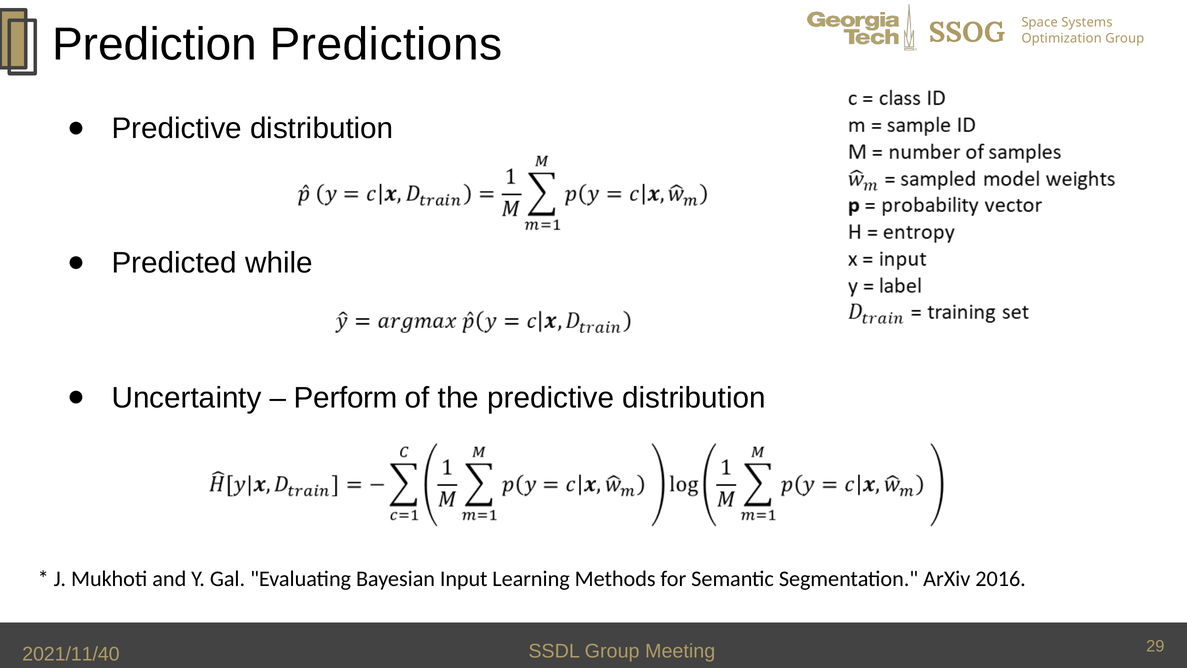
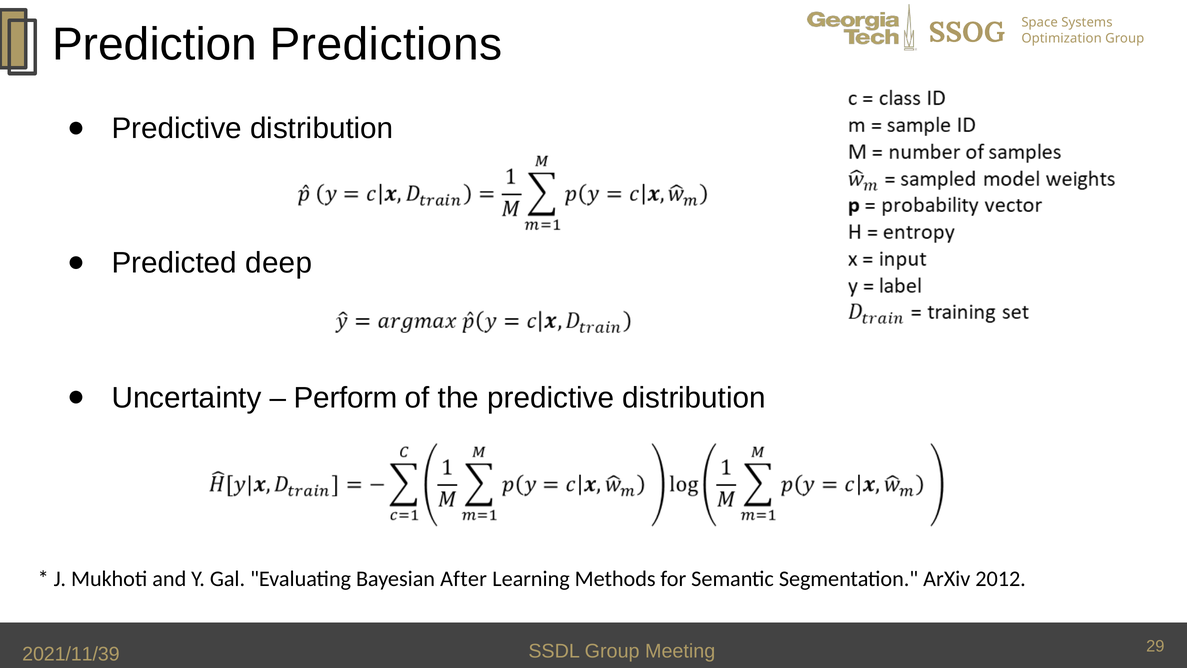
while: while -> deep
Input: Input -> After
2016: 2016 -> 2012
2021/11/40: 2021/11/40 -> 2021/11/39
